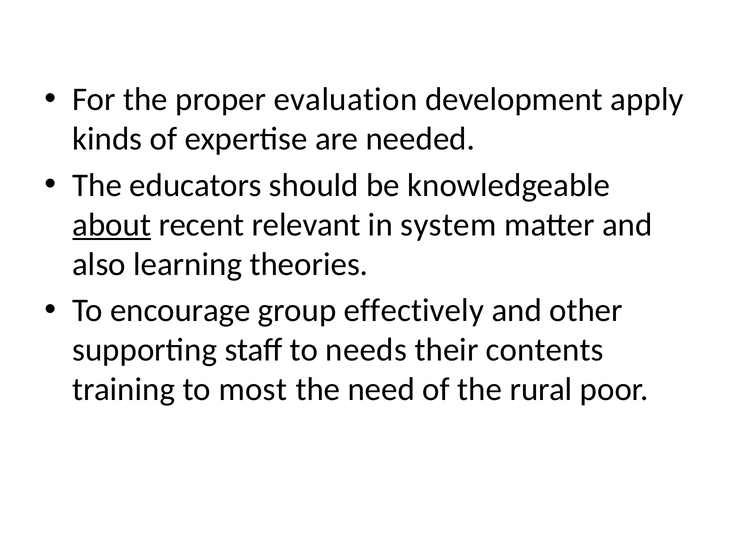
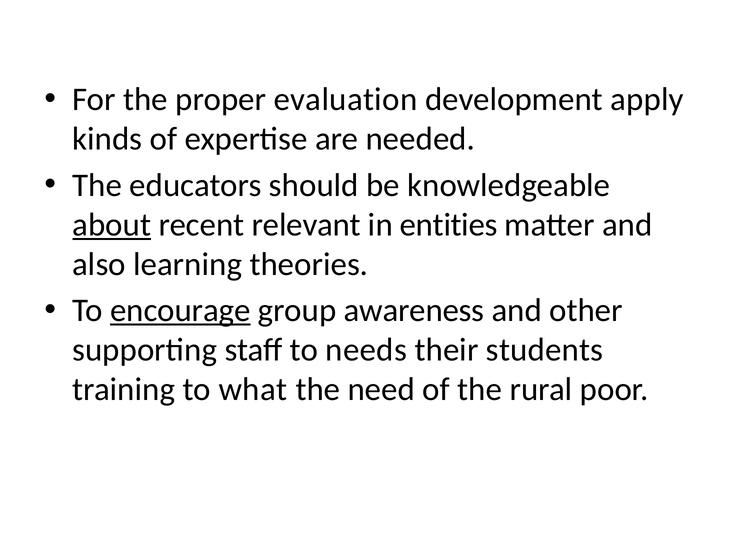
system: system -> entities
encourage underline: none -> present
effectively: effectively -> awareness
contents: contents -> students
most: most -> what
